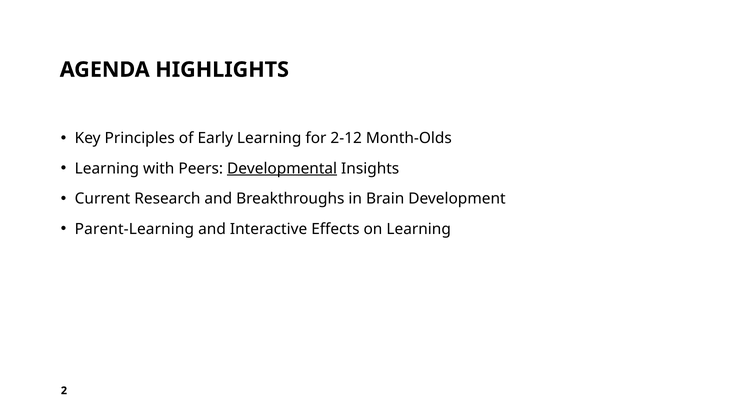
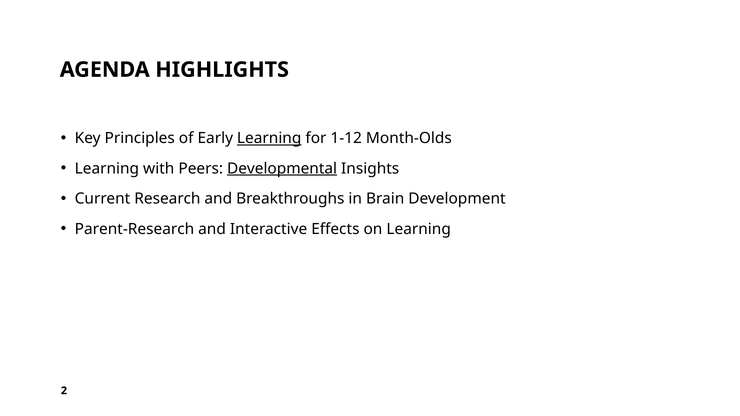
Learning at (269, 138) underline: none -> present
2-12: 2-12 -> 1-12
Parent-Learning: Parent-Learning -> Parent-Research
